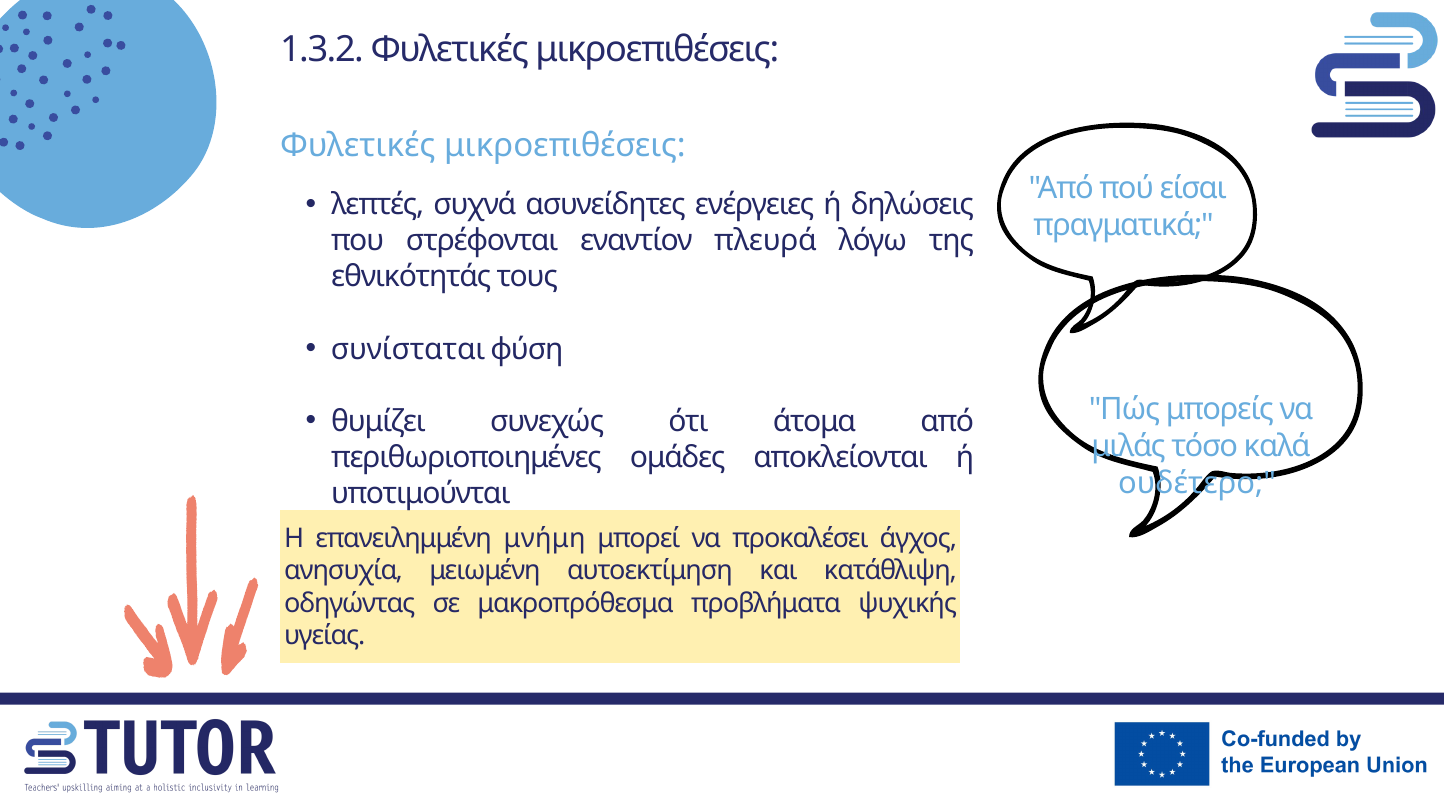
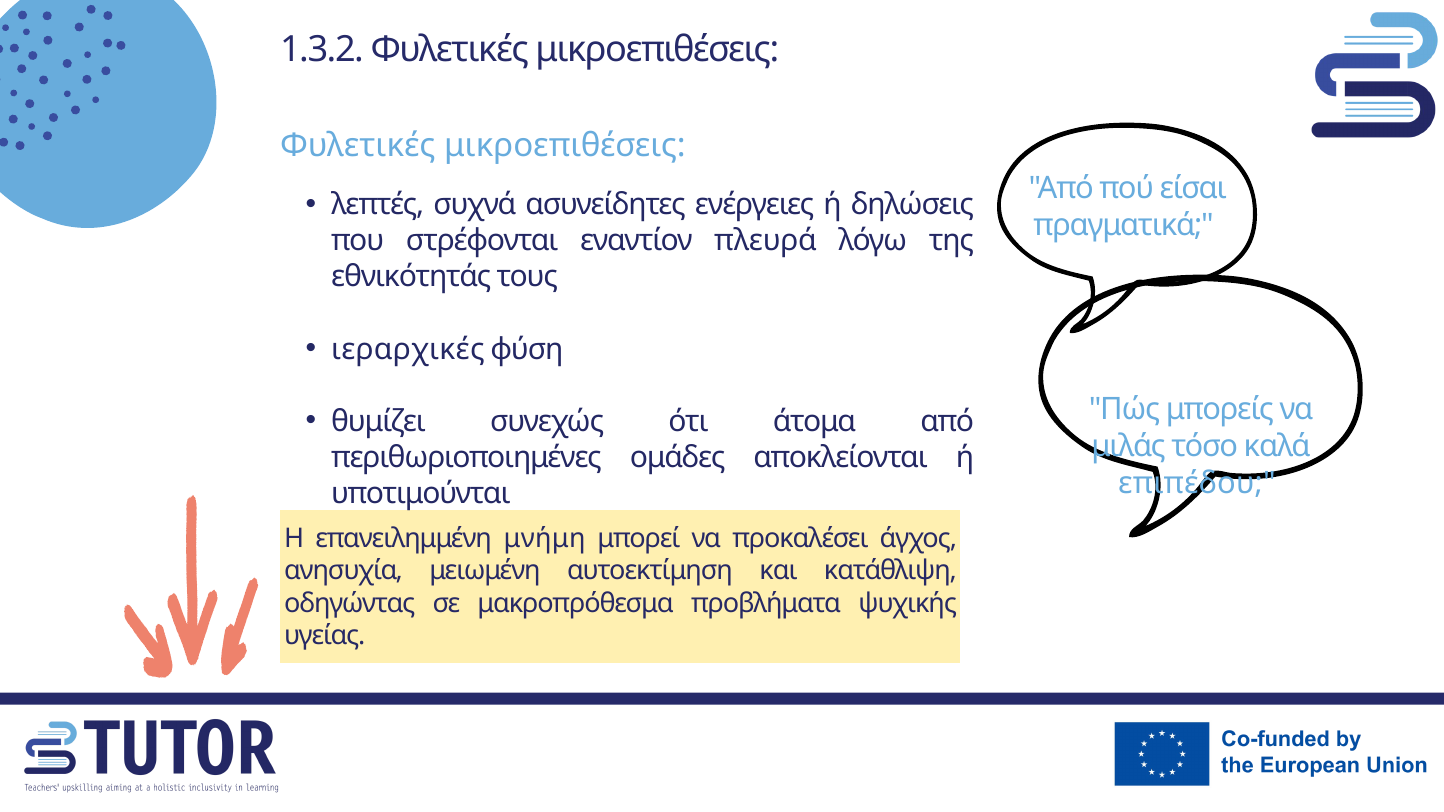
συνίσταται: συνίσταται -> ιεραρχικές
ουδέτερο: ουδέτερο -> επιπέδου
